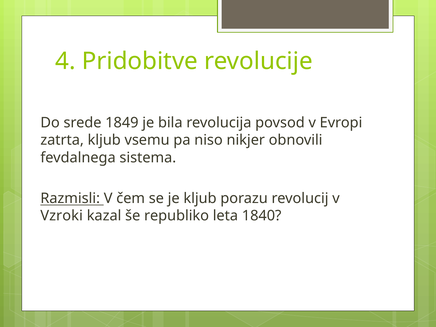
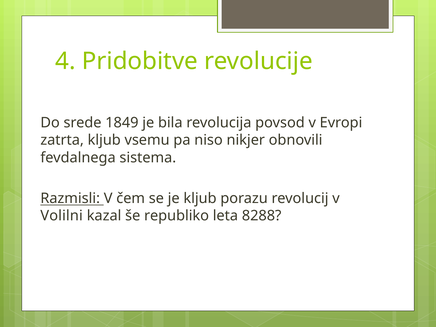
Vzroki: Vzroki -> Volilni
1840: 1840 -> 8288
